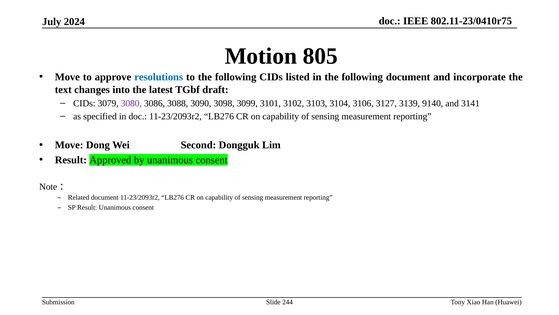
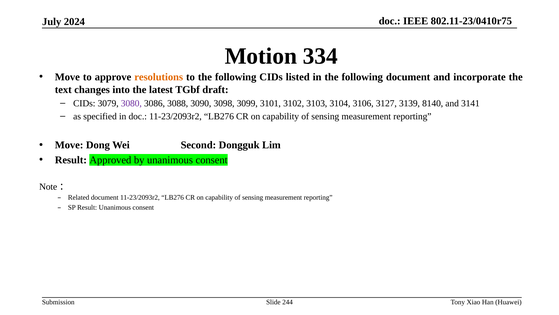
805: 805 -> 334
resolutions colour: blue -> orange
9140: 9140 -> 8140
